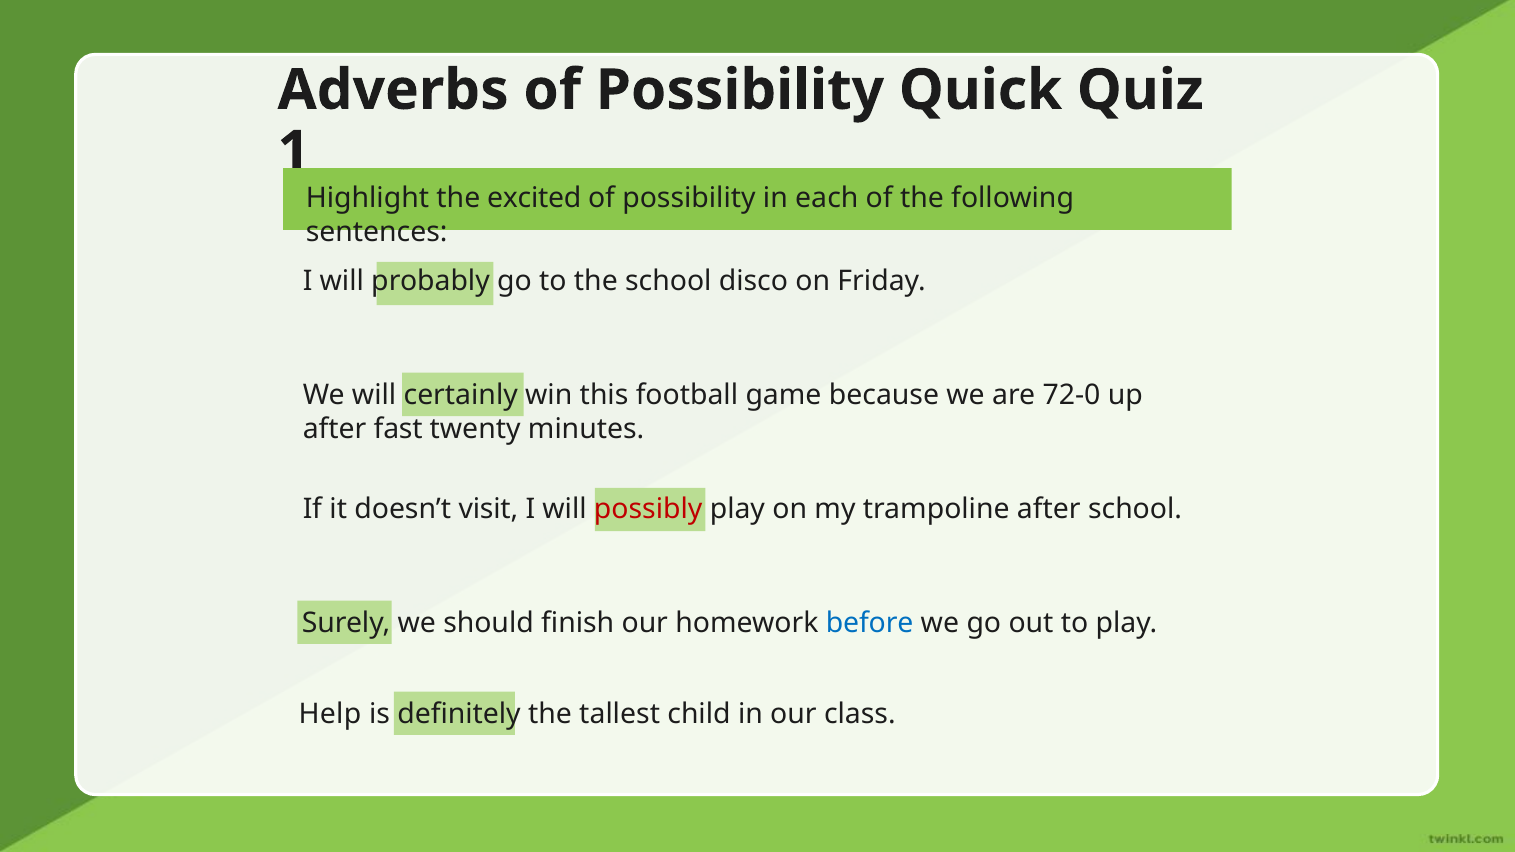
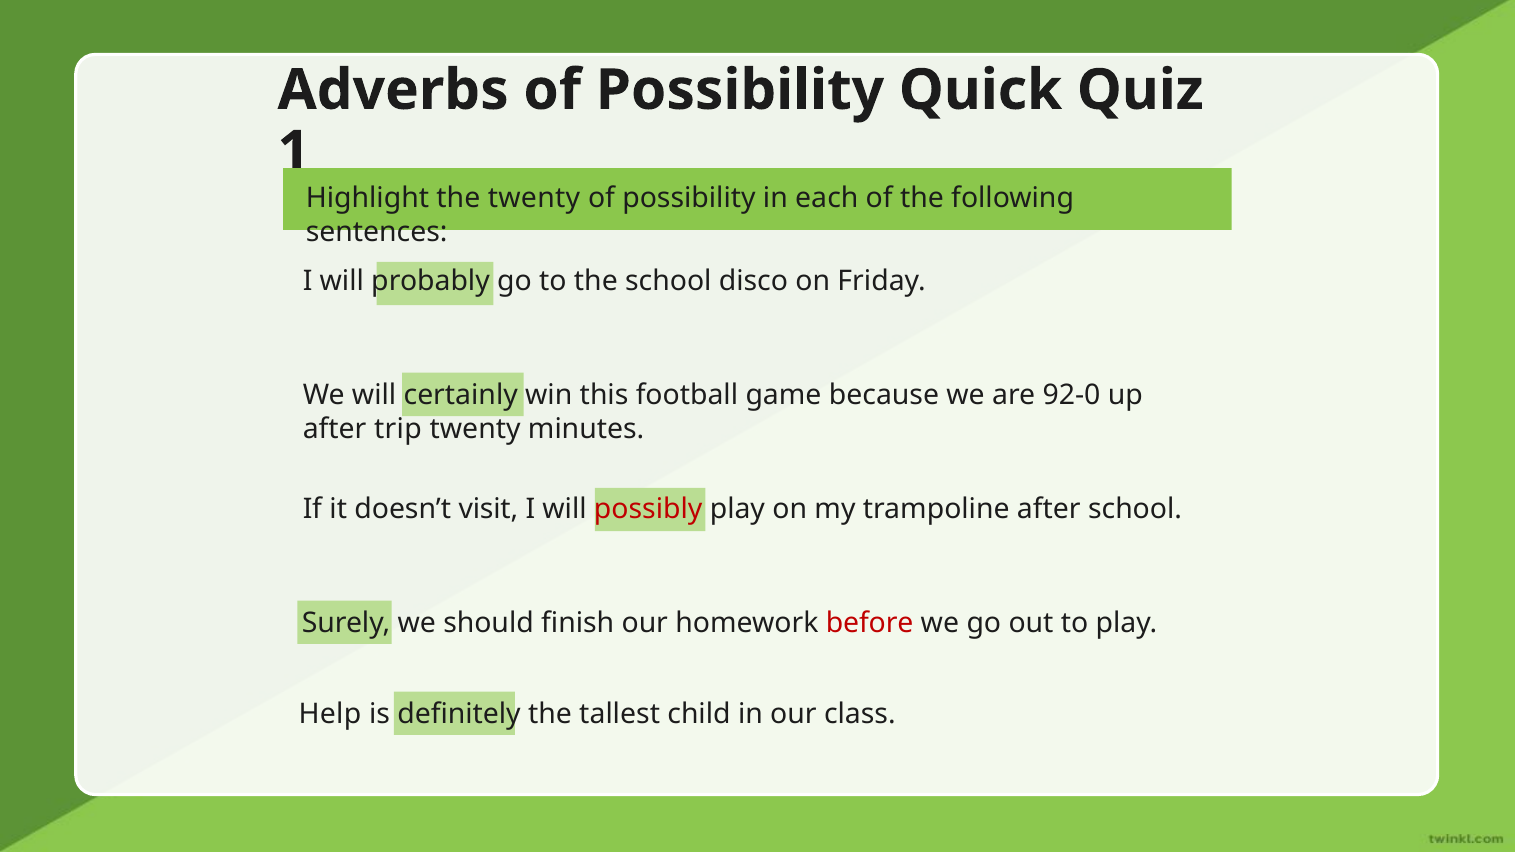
the excited: excited -> twenty
72-0: 72-0 -> 92-0
fast: fast -> trip
before colour: blue -> red
